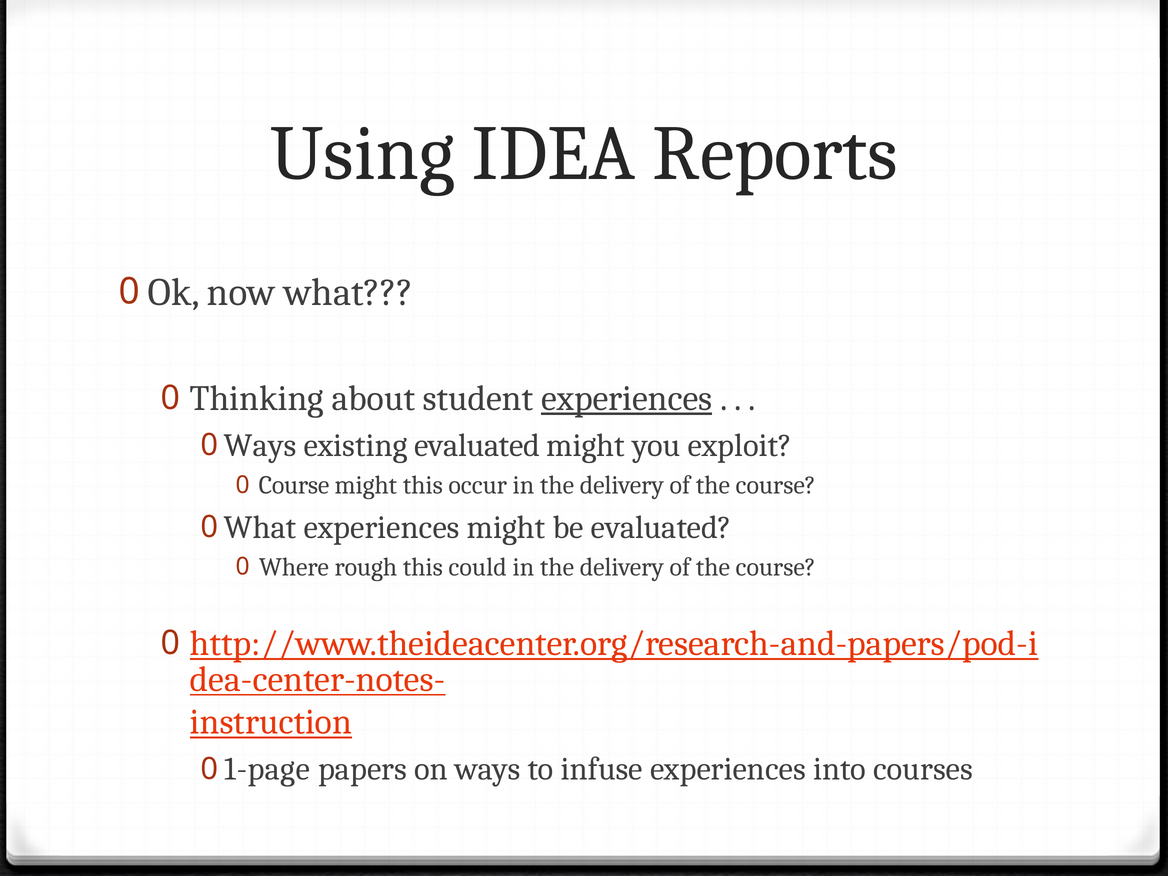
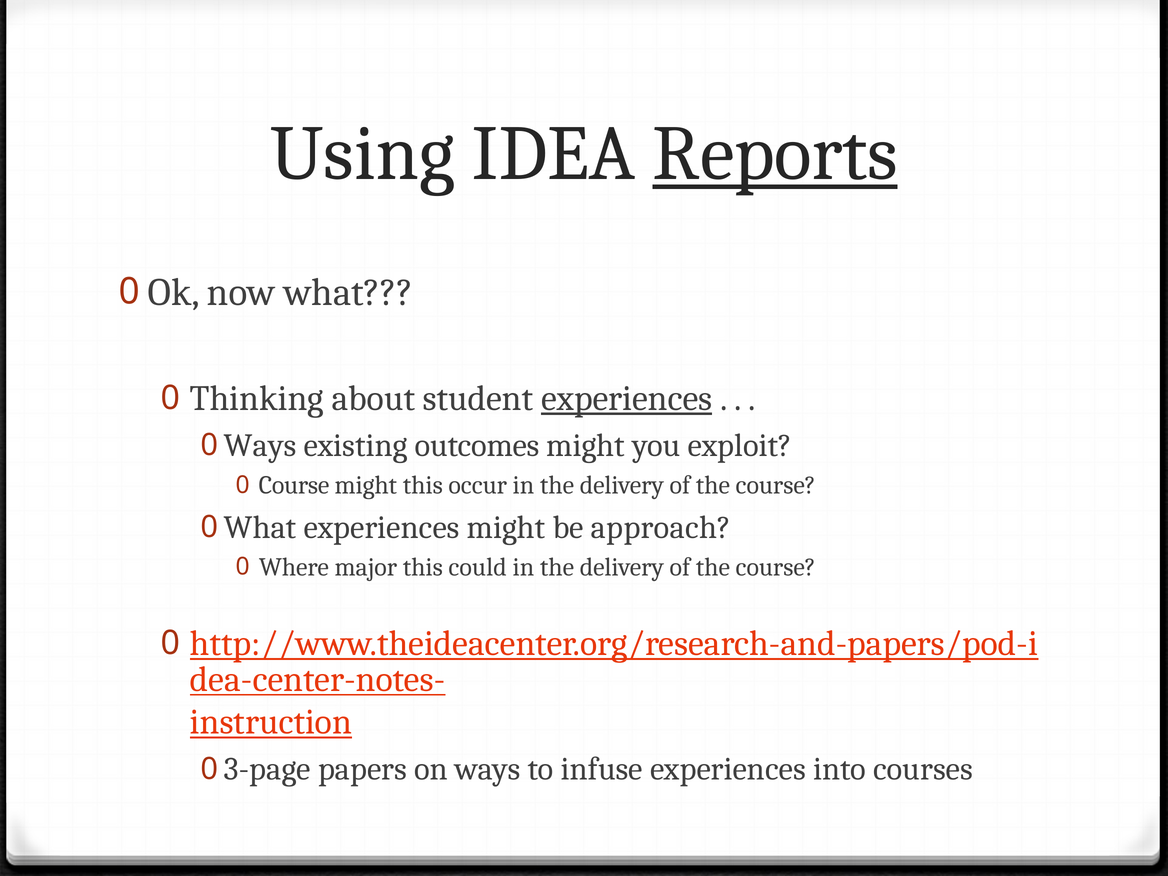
Reports underline: none -> present
existing evaluated: evaluated -> outcomes
be evaluated: evaluated -> approach
rough: rough -> major
1-page: 1-page -> 3-page
